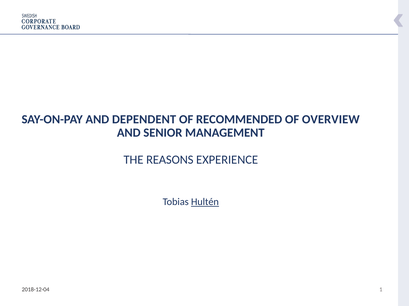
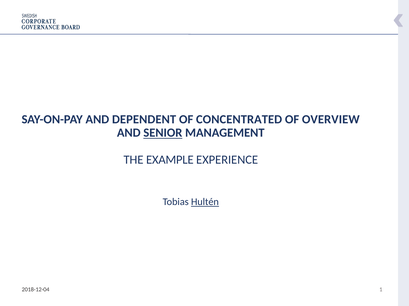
RECOMMENDED: RECOMMENDED -> CONCENTRATED
SENIOR underline: none -> present
REASONS: REASONS -> EXAMPLE
